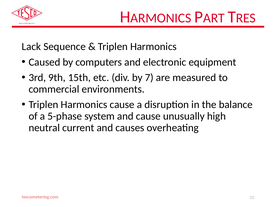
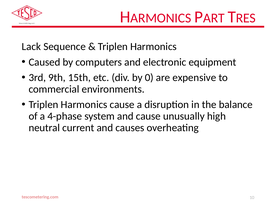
7: 7 -> 0
measured: measured -> expensive
5-phase: 5-phase -> 4-phase
